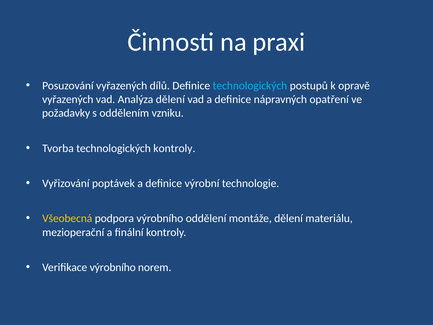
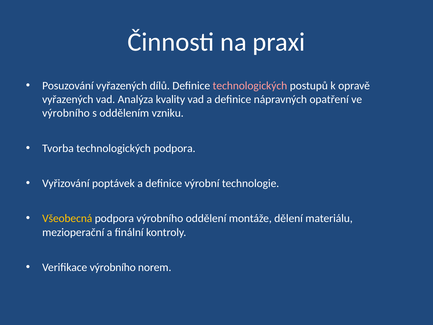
technologických at (250, 86) colour: light blue -> pink
Analýza dělení: dělení -> kvality
požadavky at (66, 113): požadavky -> výrobního
technologických kontroly: kontroly -> podpora
